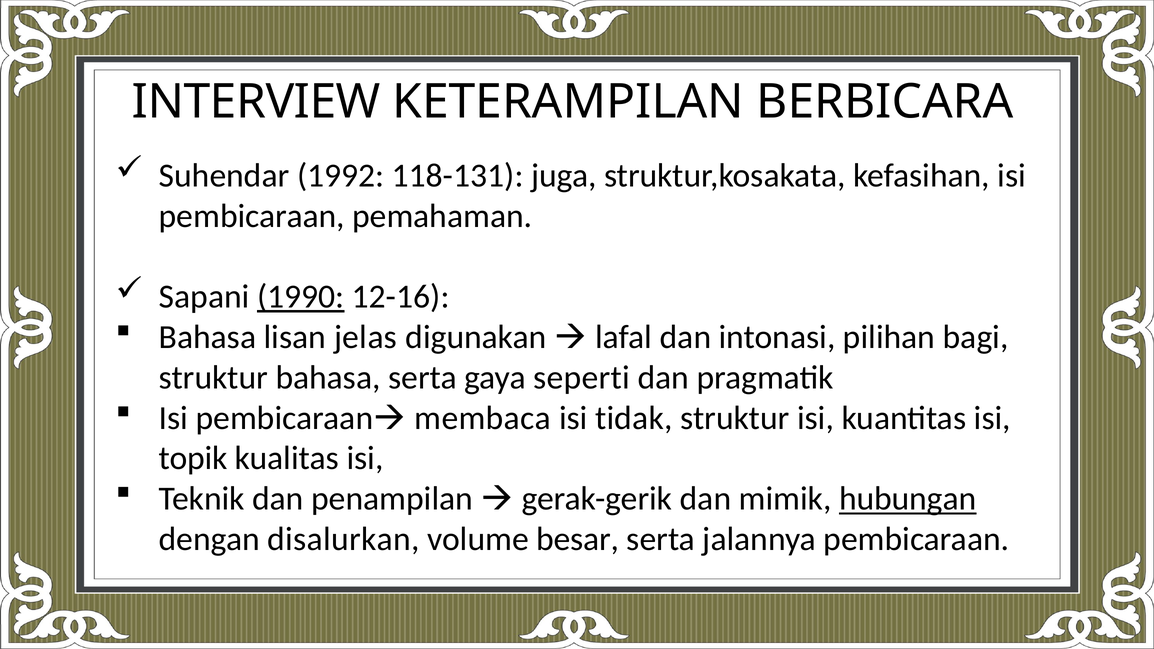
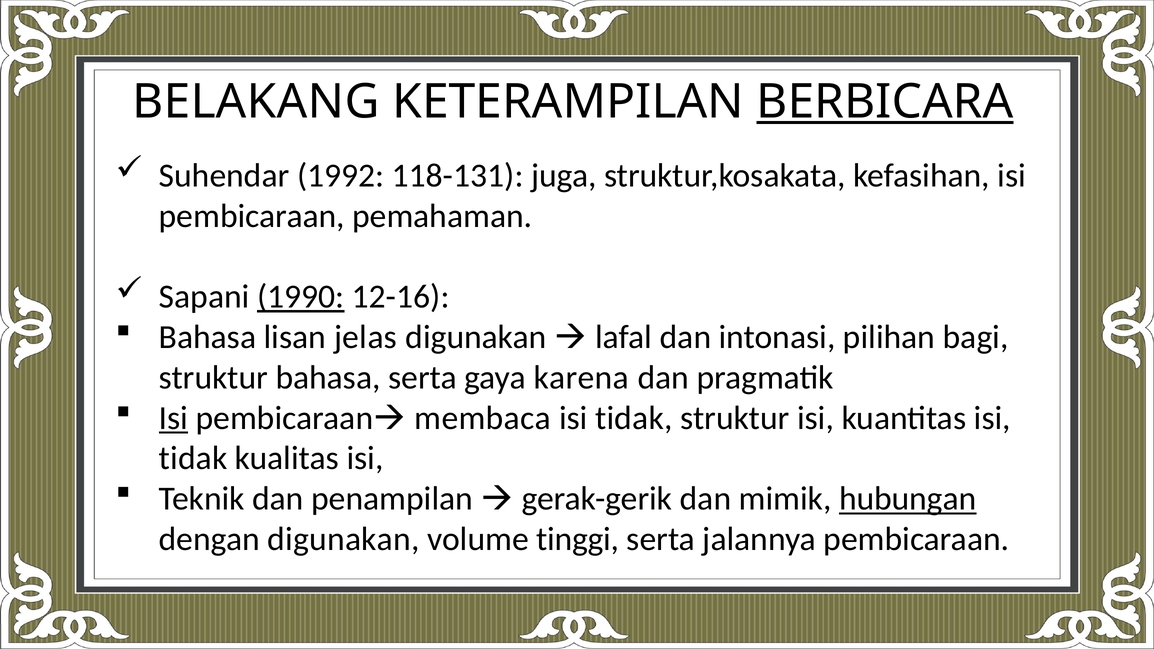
INTERVIEW: INTERVIEW -> BELAKANG
BERBICARA underline: none -> present
seperti: seperti -> karena
Isi at (174, 418) underline: none -> present
topik at (193, 458): topik -> tidak
dengan disalurkan: disalurkan -> digunakan
besar: besar -> tinggi
